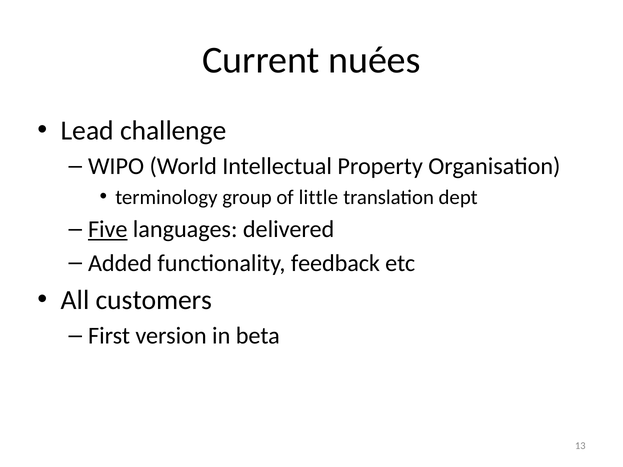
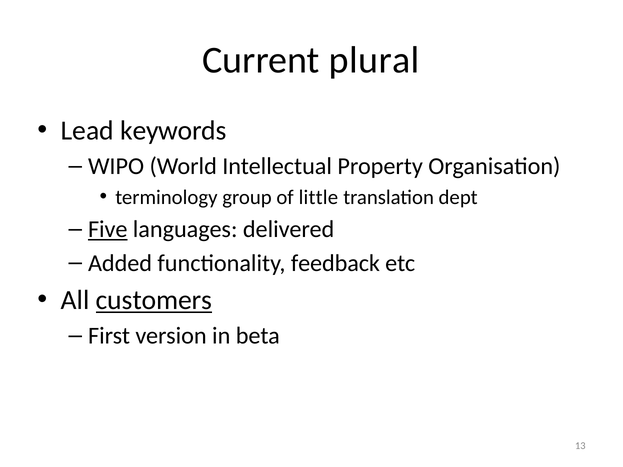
nuées: nuées -> plural
challenge: challenge -> keywords
customers underline: none -> present
